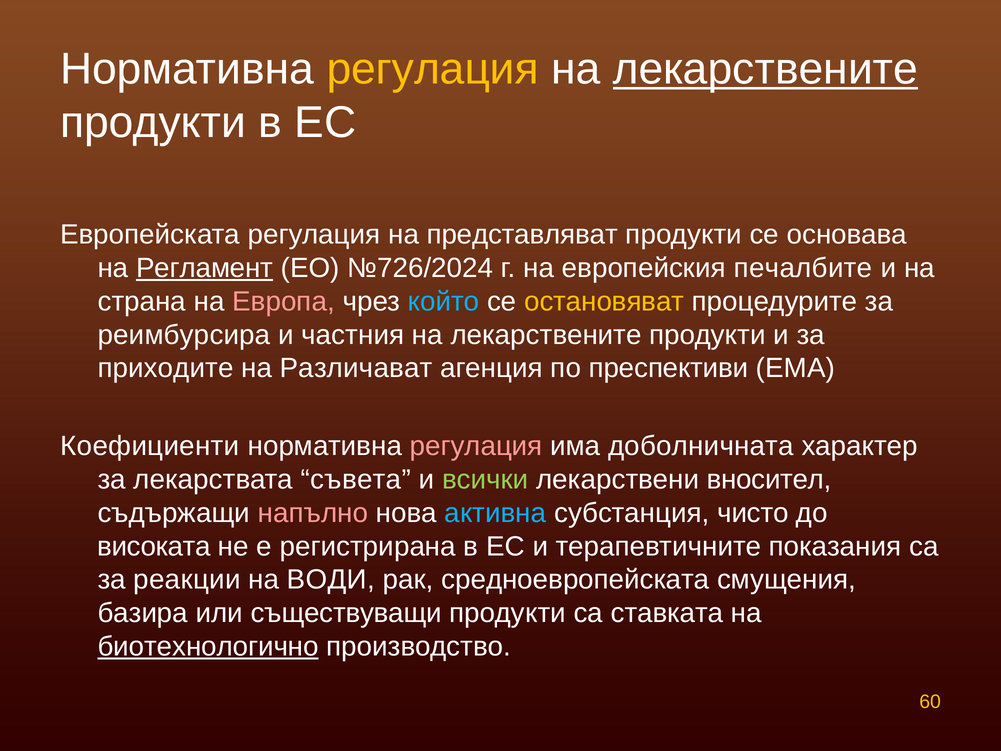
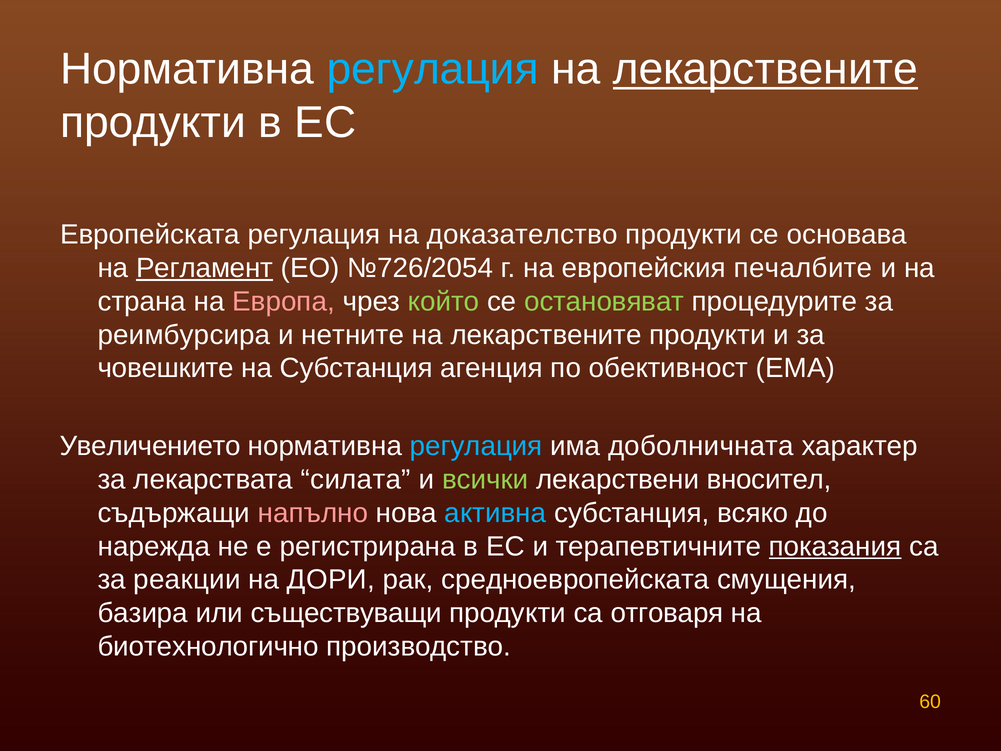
регулация at (433, 69) colour: yellow -> light blue
представляват: представляват -> доказателство
№726/2024: №726/2024 -> №726/2054
който colour: light blue -> light green
остановяват colour: yellow -> light green
частния: частния -> нетните
приходите: приходите -> човешките
на Различават: Различават -> Субстанция
преспективи: преспективи -> обективност
Коефициенти: Коефициенти -> Увеличението
регулация at (476, 446) colour: pink -> light blue
съвета: съвета -> силата
чисто: чисто -> всяко
високата: високата -> нарежда
показания underline: none -> present
ВОДИ: ВОДИ -> ДОРИ
ставката: ставката -> отговаря
биотехнологично underline: present -> none
